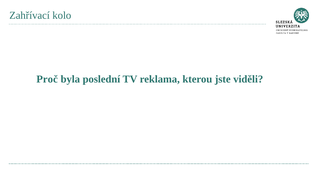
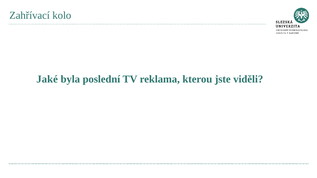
Proč: Proč -> Jaké
